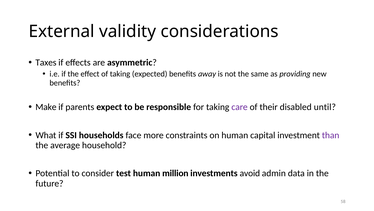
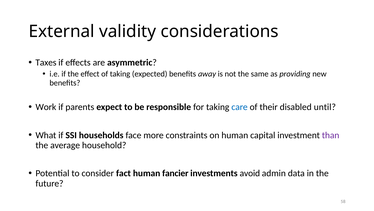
Make: Make -> Work
care colour: purple -> blue
test: test -> fact
million: million -> fancier
